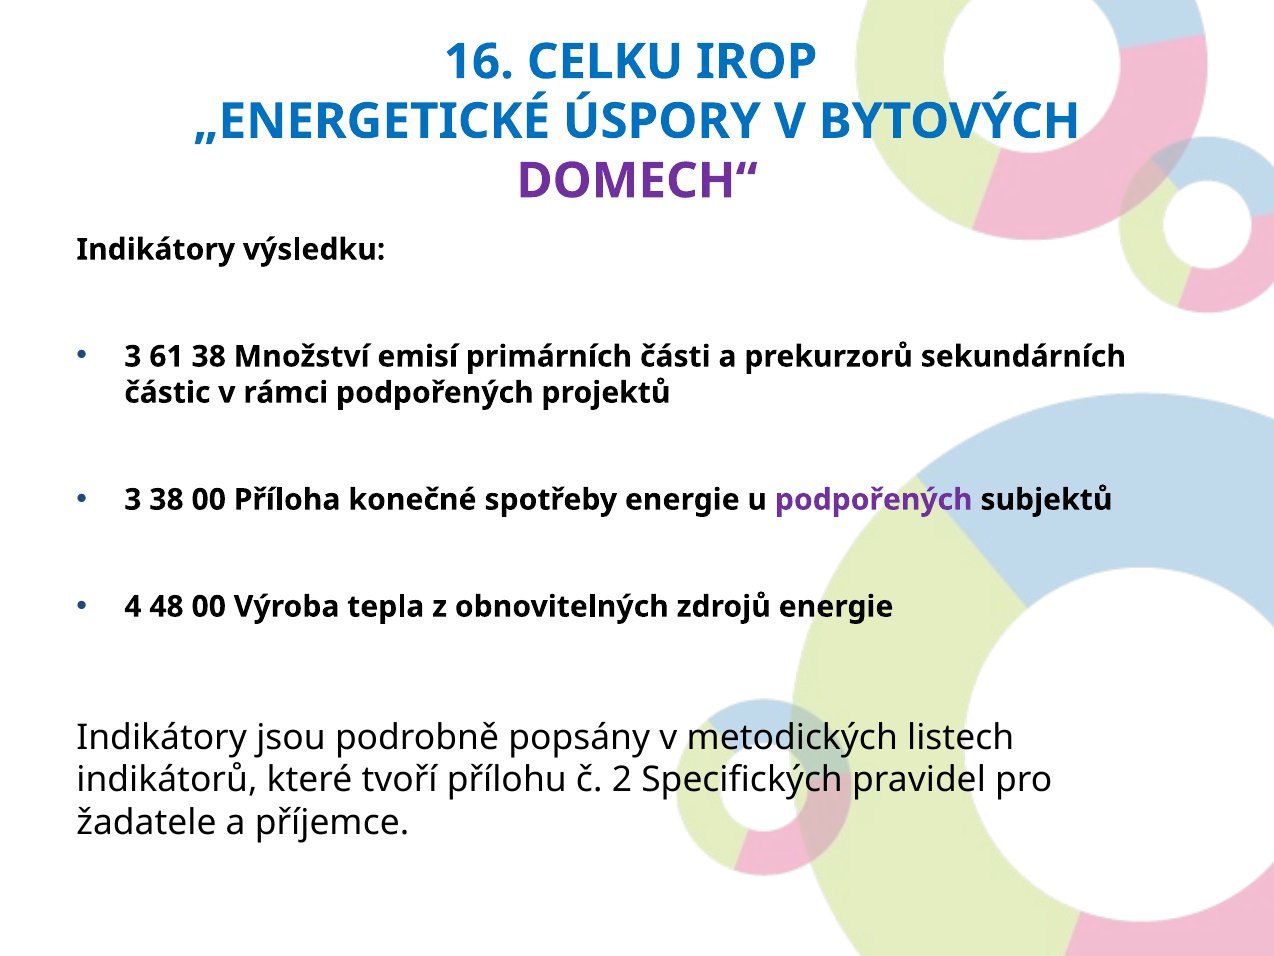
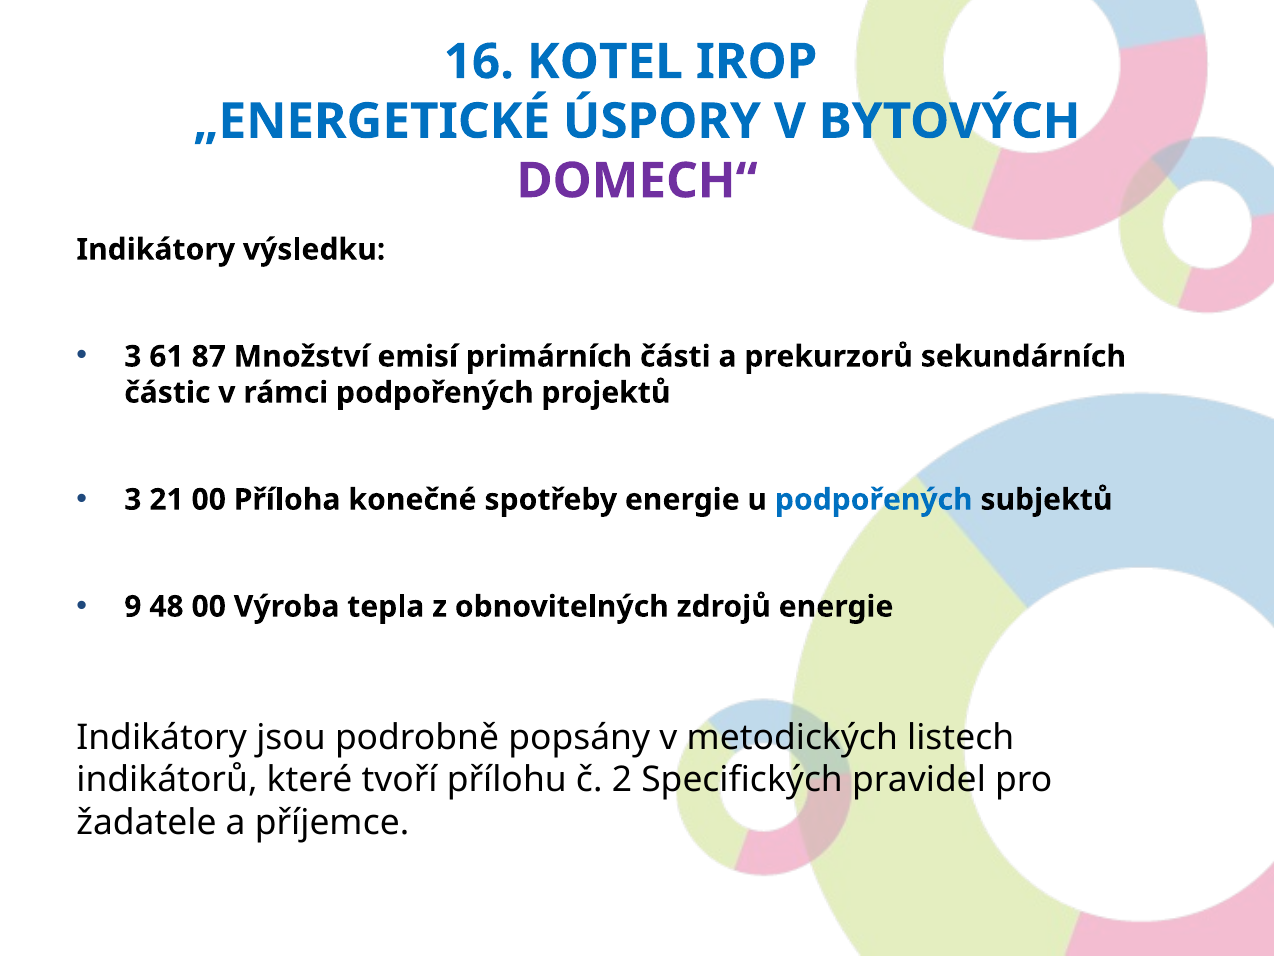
CELKU: CELKU -> KOTEL
61 38: 38 -> 87
3 38: 38 -> 21
podpořených at (874, 499) colour: purple -> blue
4: 4 -> 9
